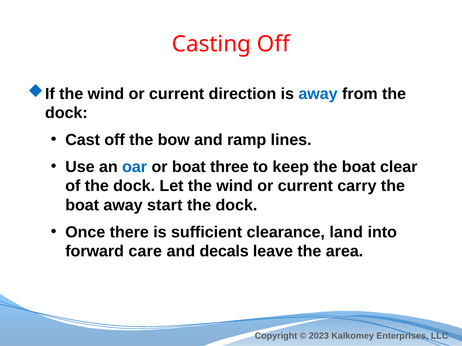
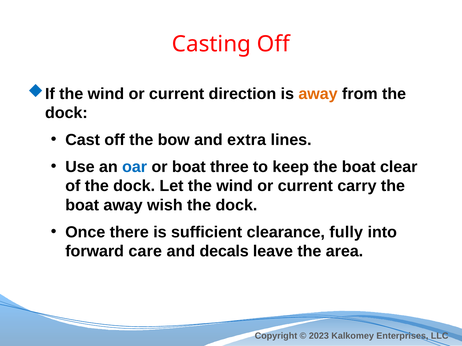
away at (318, 94) colour: blue -> orange
ramp: ramp -> extra
start: start -> wish
land: land -> fully
